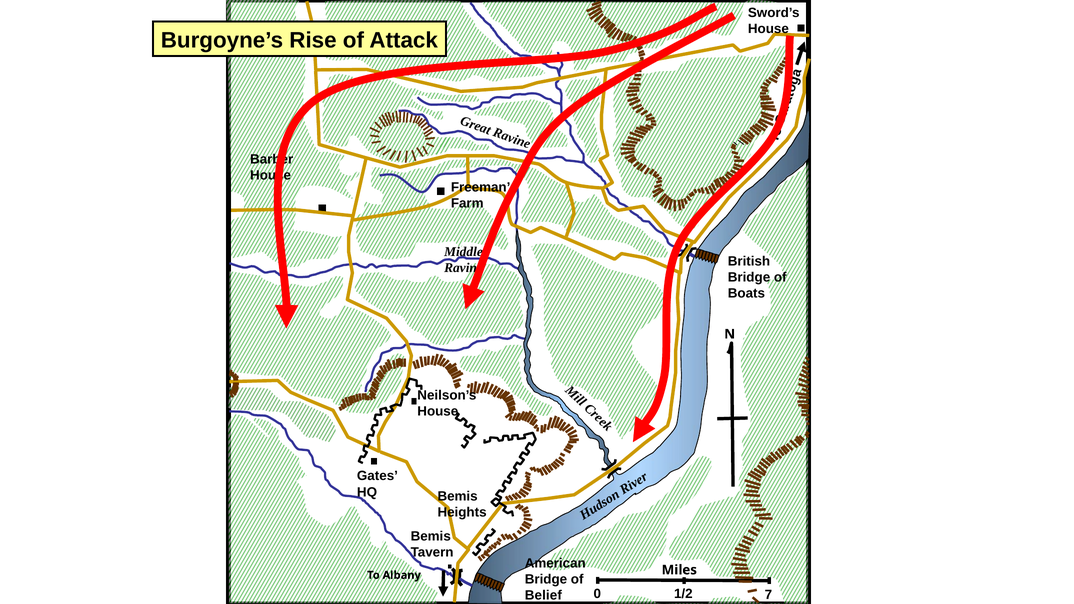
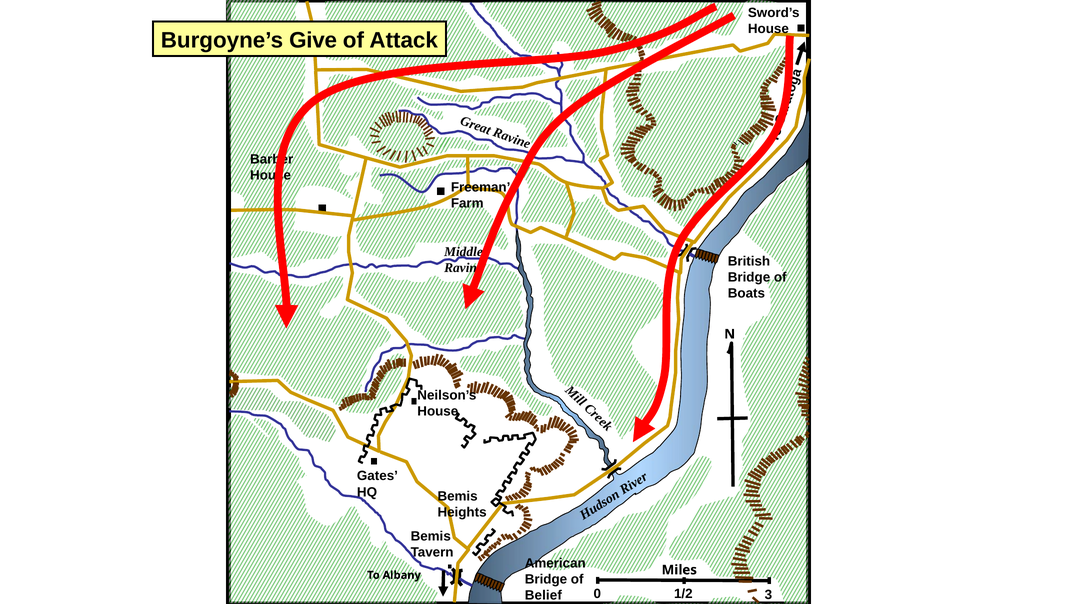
Rise: Rise -> Give
7: 7 -> 3
